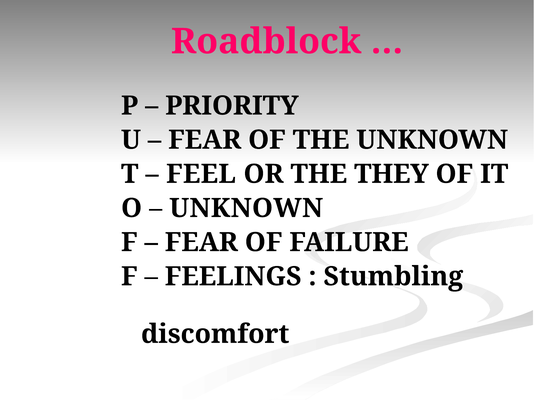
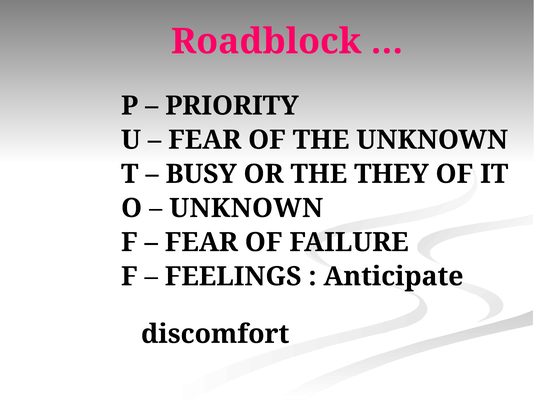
FEEL: FEEL -> BUSY
Stumbling: Stumbling -> Anticipate
